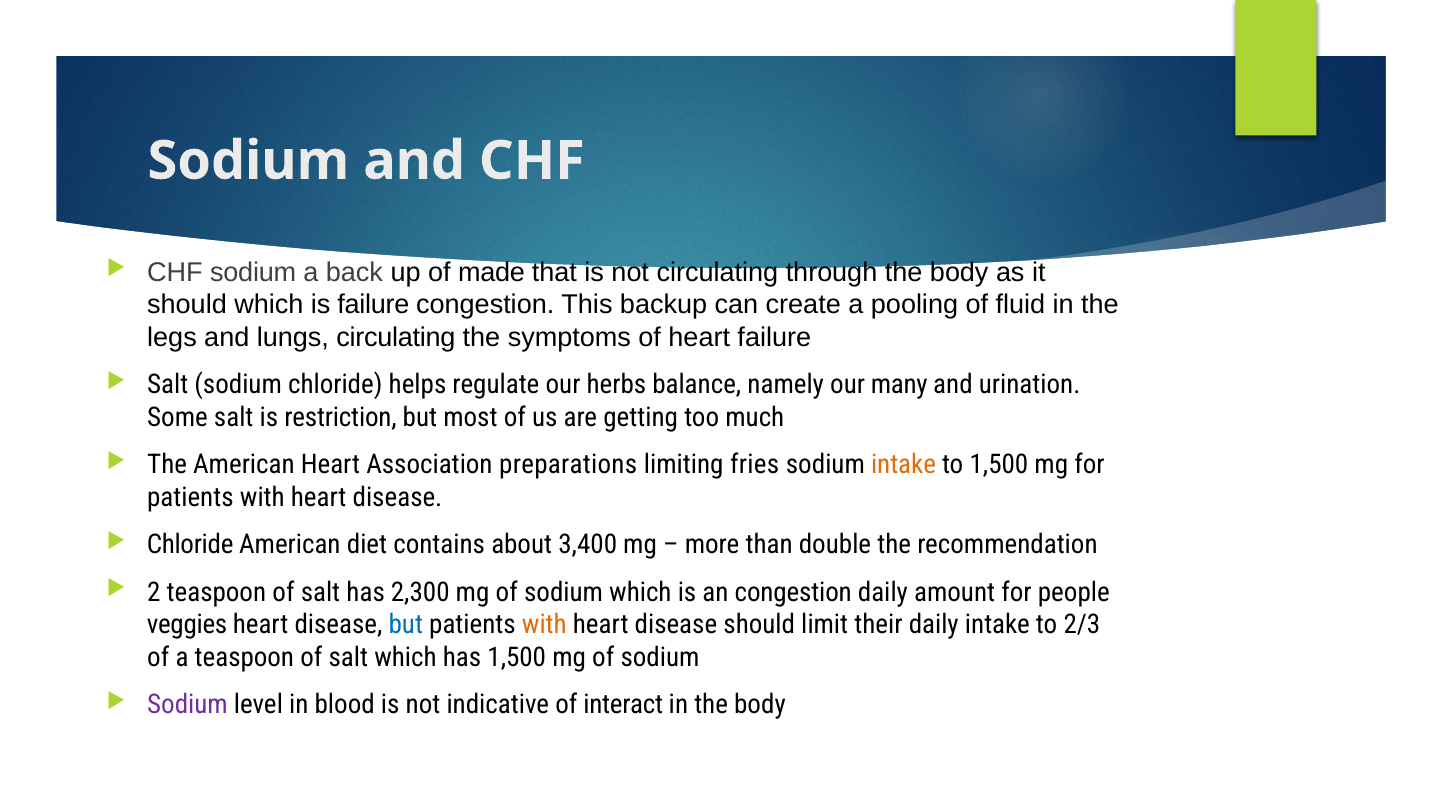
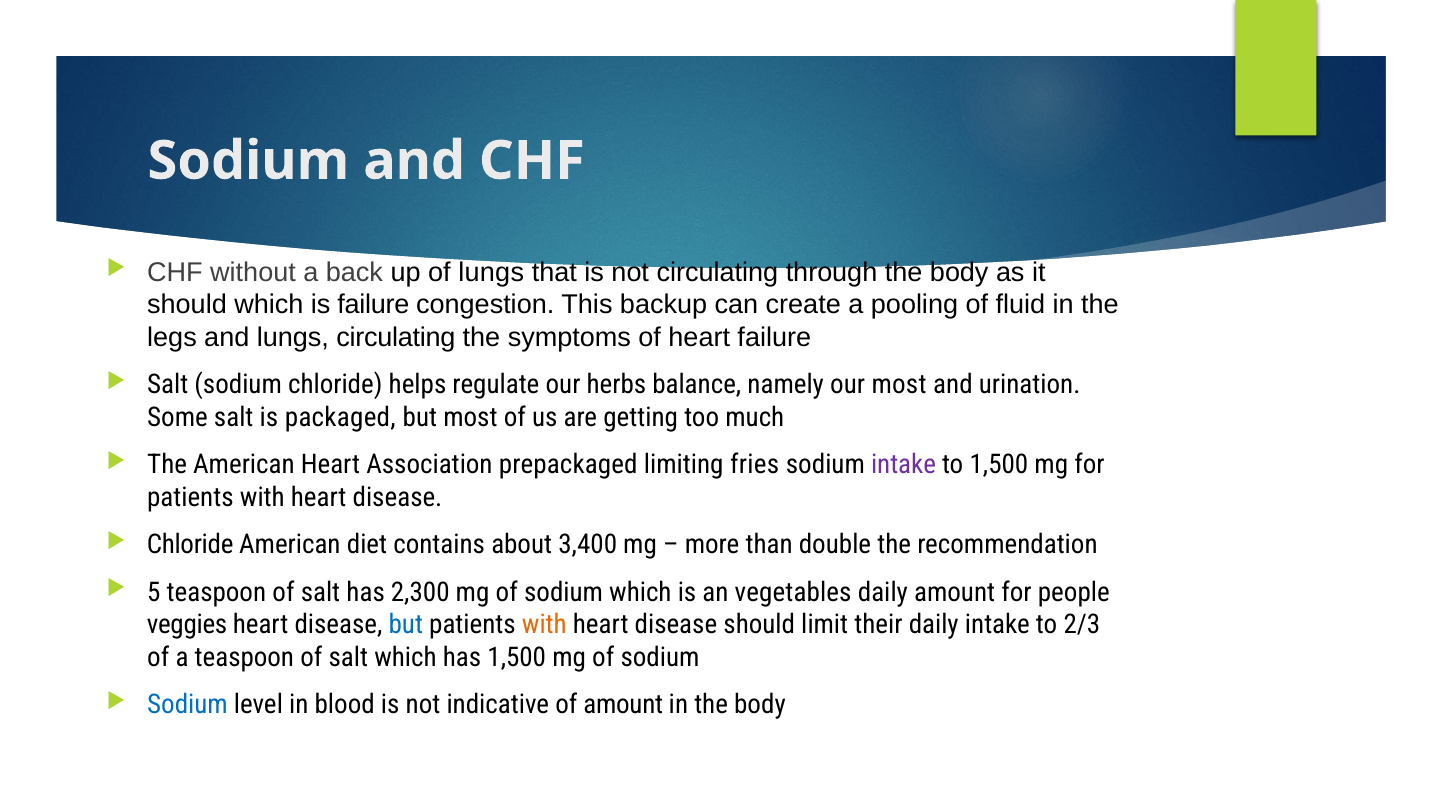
CHF sodium: sodium -> without
of made: made -> lungs
our many: many -> most
restriction: restriction -> packaged
preparations: preparations -> prepackaged
intake at (903, 465) colour: orange -> purple
2: 2 -> 5
an congestion: congestion -> vegetables
Sodium at (187, 705) colour: purple -> blue
of interact: interact -> amount
